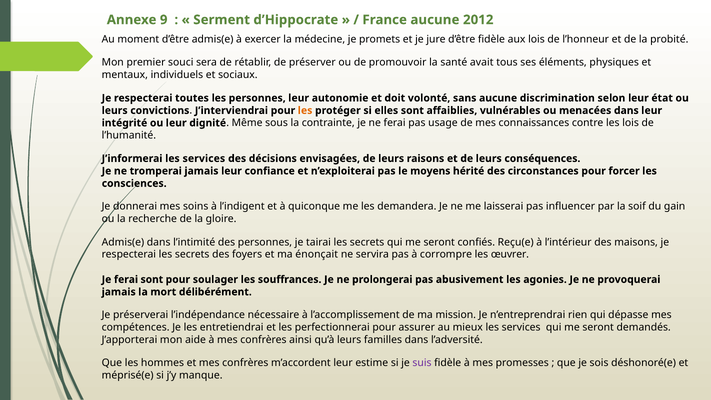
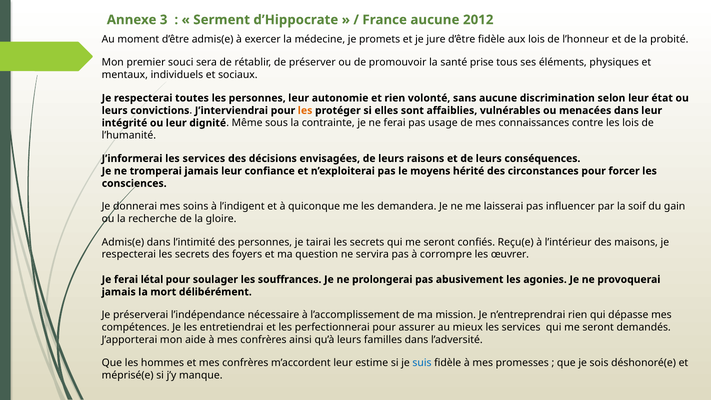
9: 9 -> 3
avait: avait -> prise
et doit: doit -> rien
énonçait: énonçait -> question
ferai sont: sont -> létal
suis colour: purple -> blue
